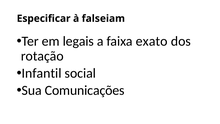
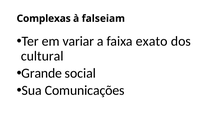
Especificar: Especificar -> Complexas
legais: legais -> variar
rotação: rotação -> cultural
Infantil: Infantil -> Grande
